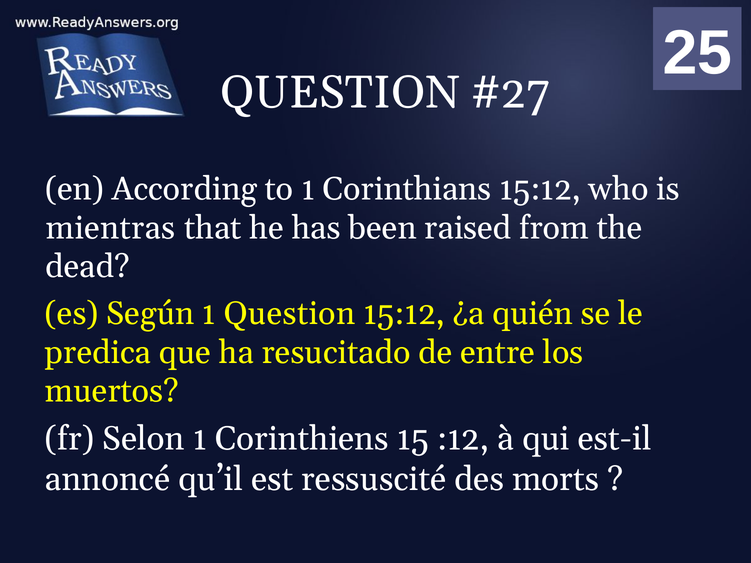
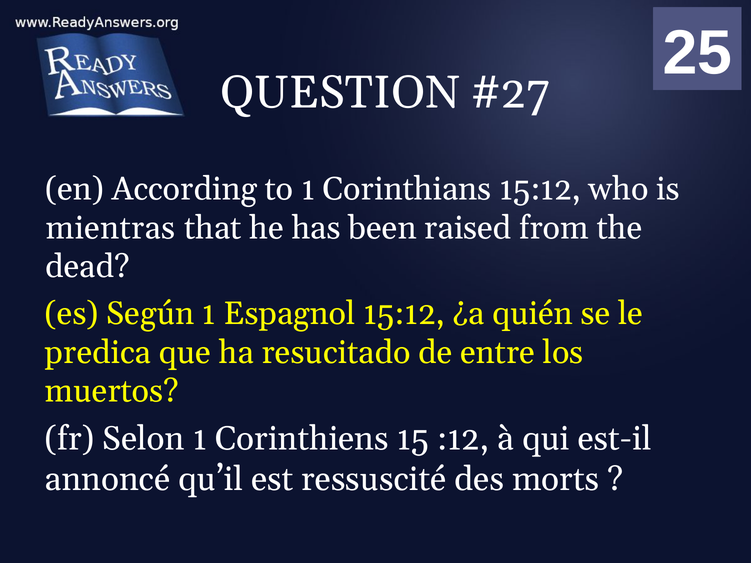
1 Question: Question -> Espagnol
